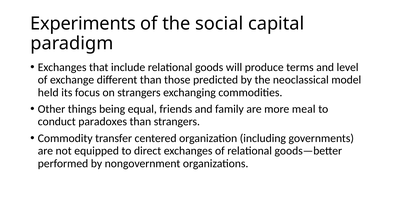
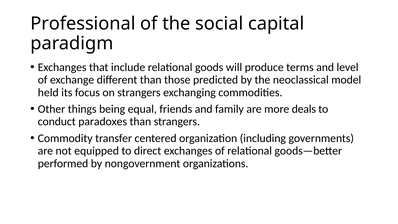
Experiments: Experiments -> Professional
meal: meal -> deals
